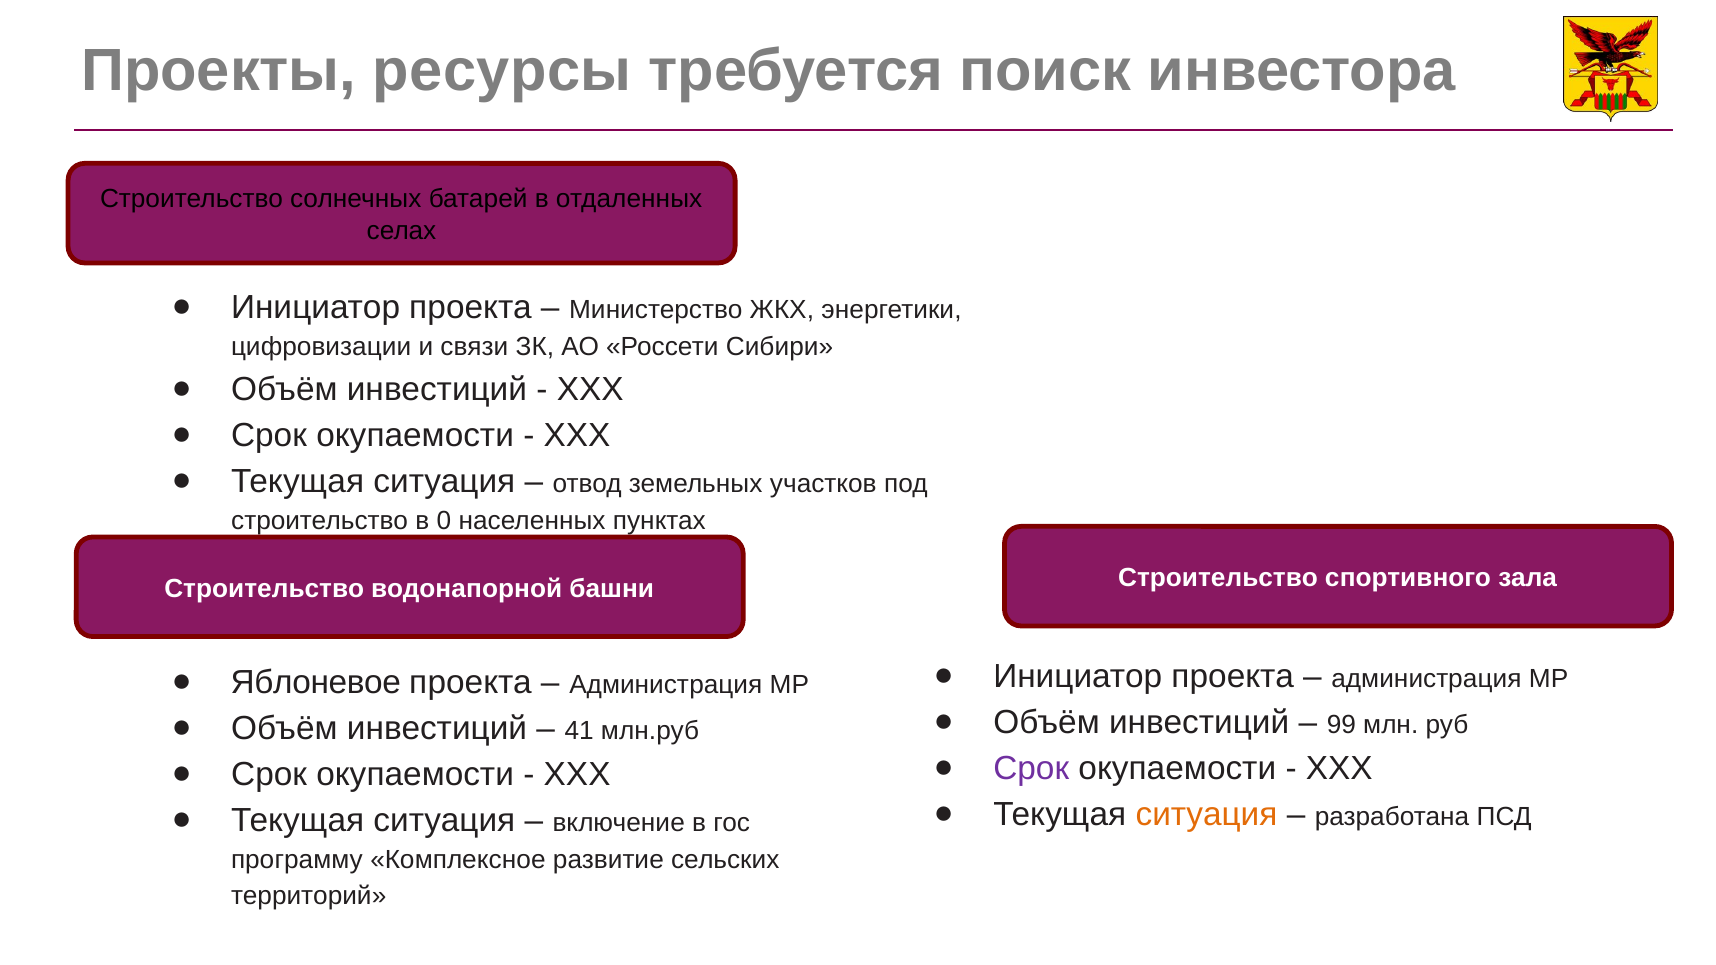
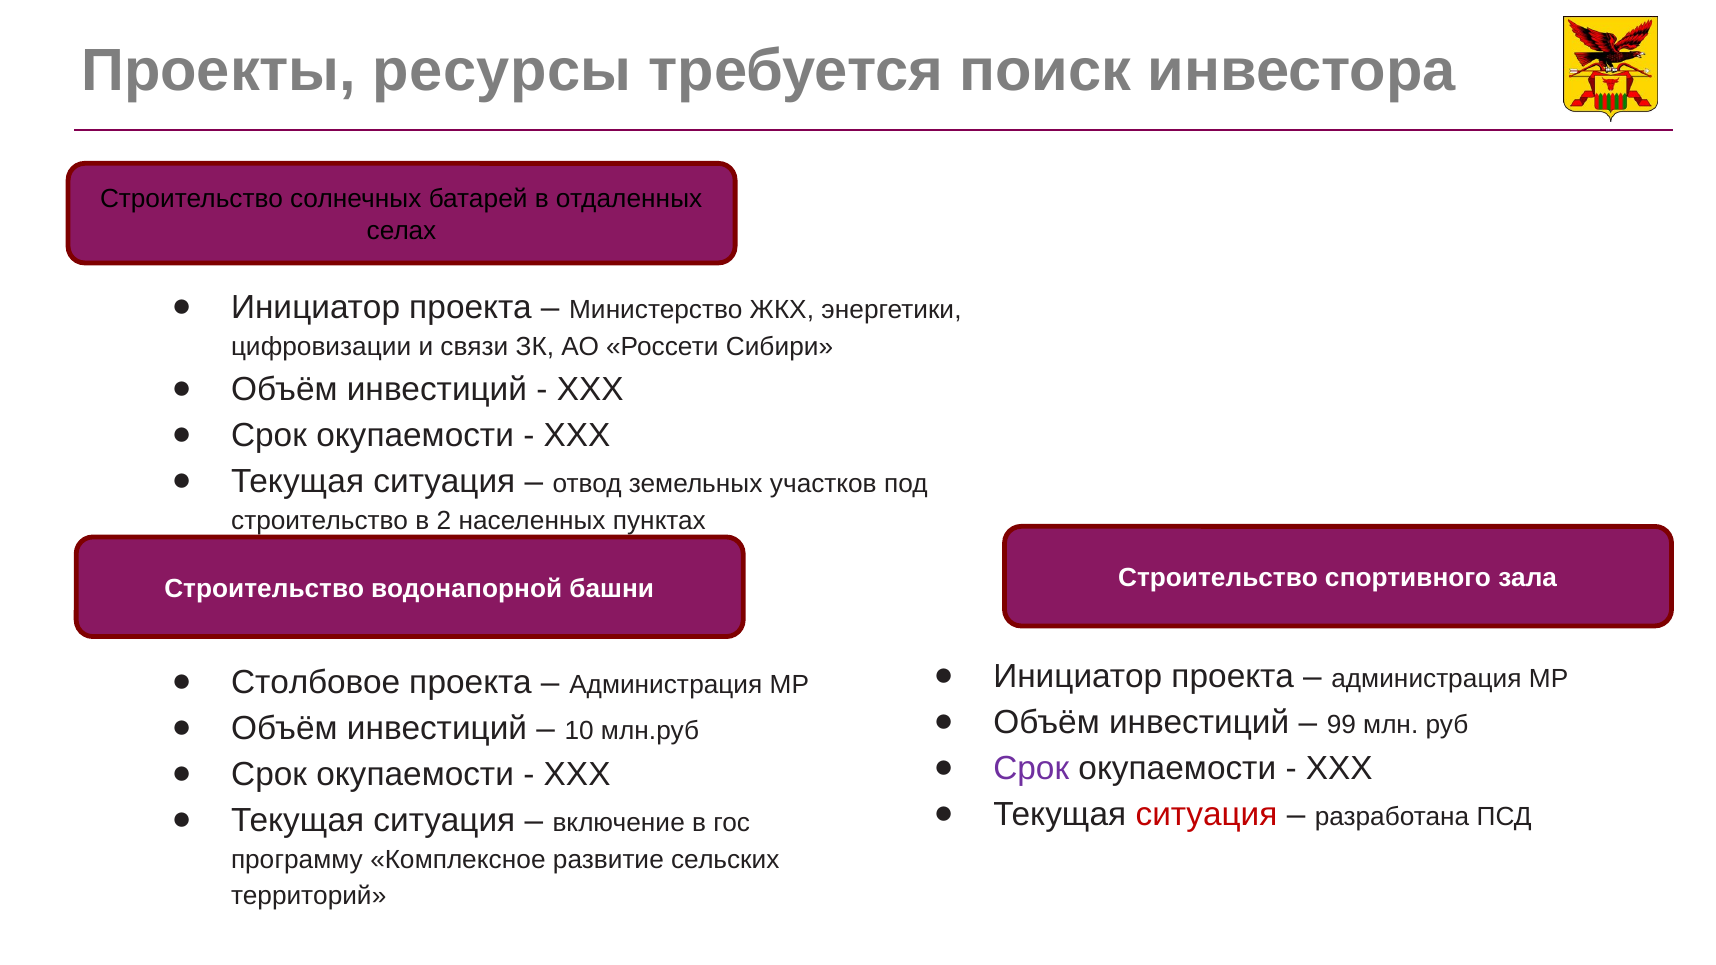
0: 0 -> 2
Яблоневое: Яблоневое -> Столбовое
41: 41 -> 10
ситуация at (1207, 815) colour: orange -> red
